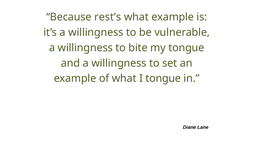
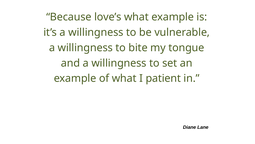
rest’s: rest’s -> love’s
I tongue: tongue -> patient
